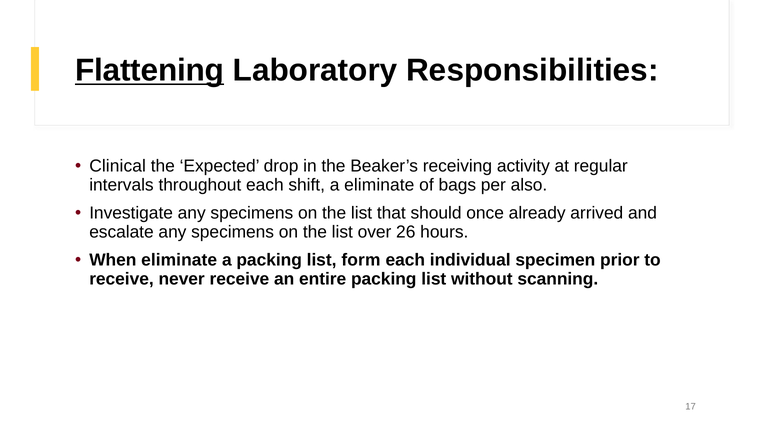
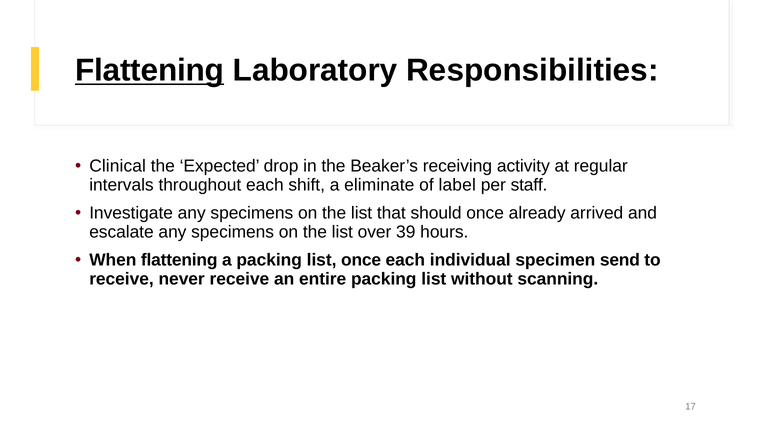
bags: bags -> label
also: also -> staff
26: 26 -> 39
When eliminate: eliminate -> flattening
list form: form -> once
prior: prior -> send
